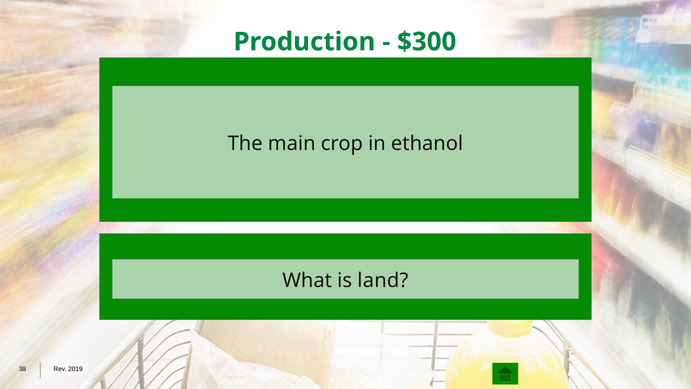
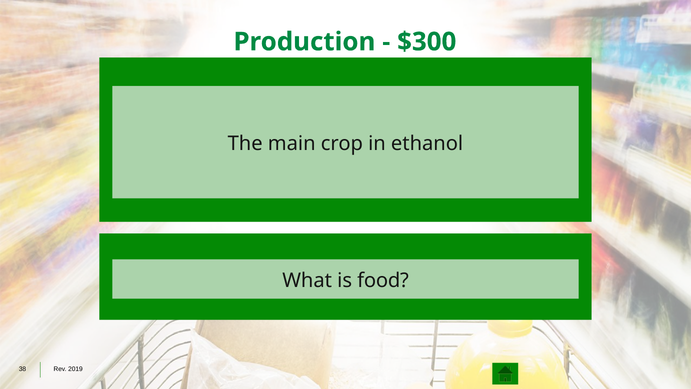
land: land -> food
